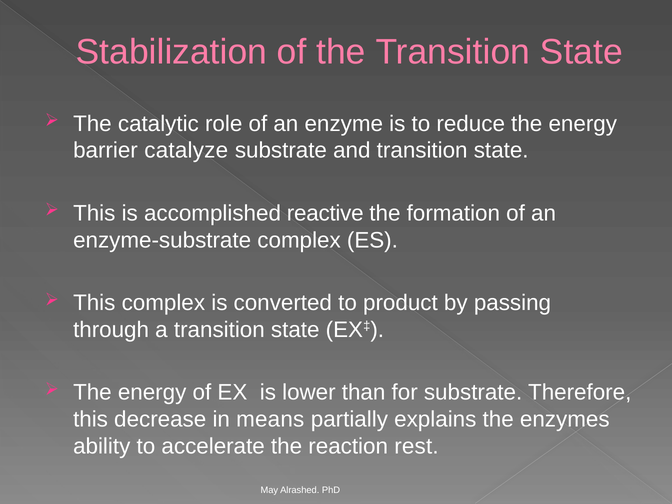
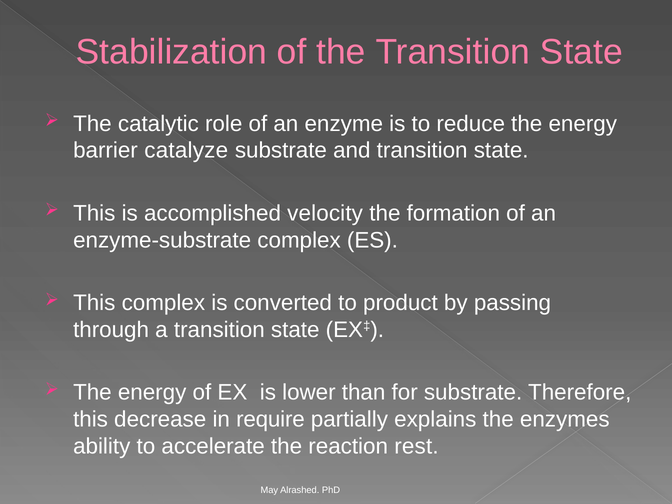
reactive: reactive -> velocity
means: means -> require
